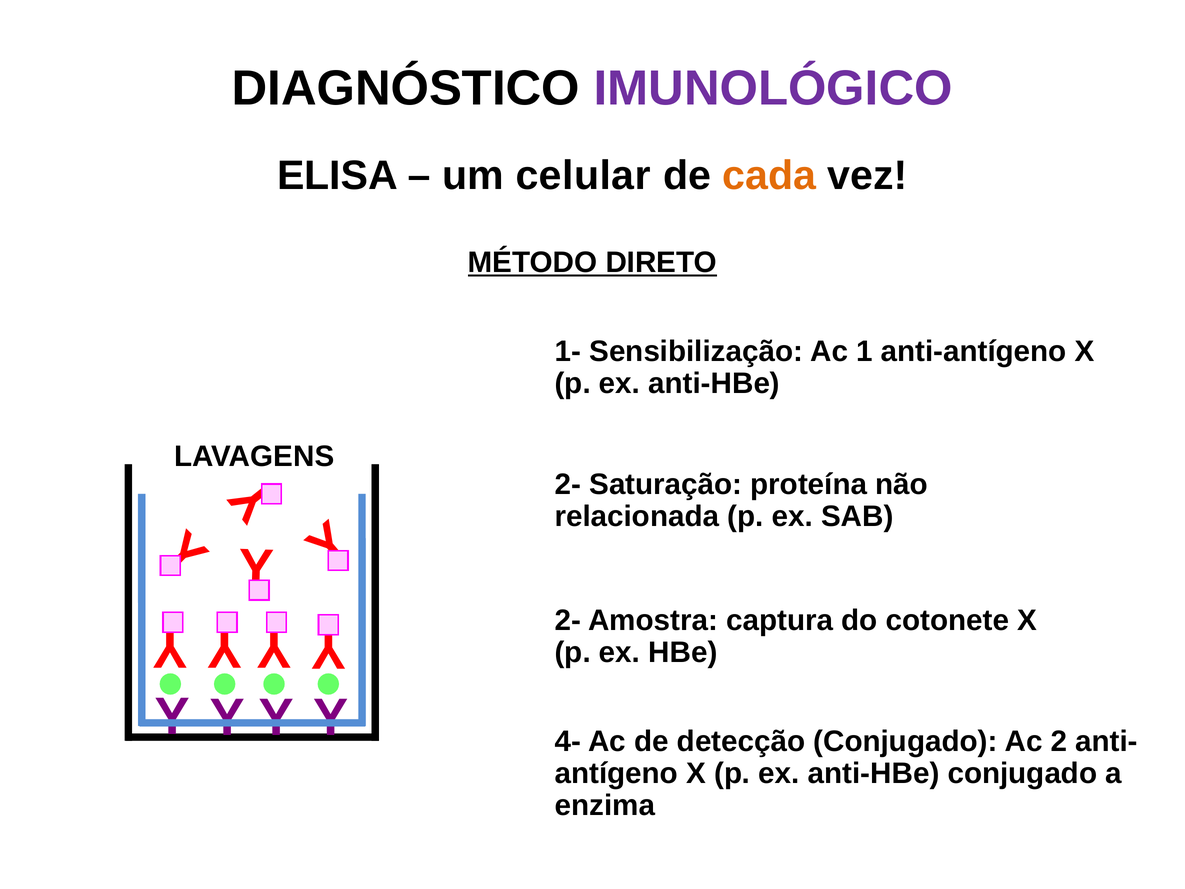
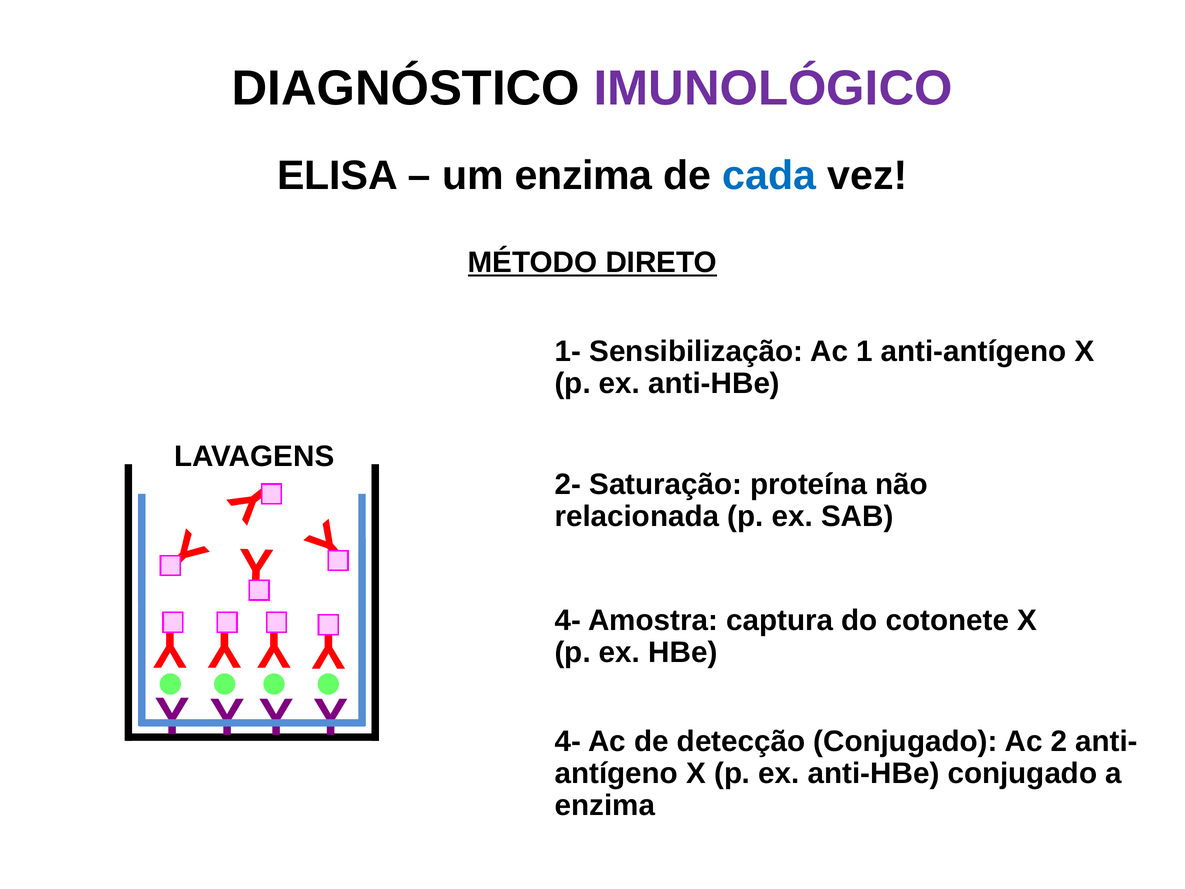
um celular: celular -> enzima
cada colour: orange -> blue
2- at (568, 620): 2- -> 4-
